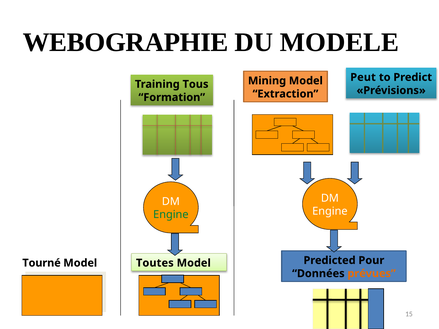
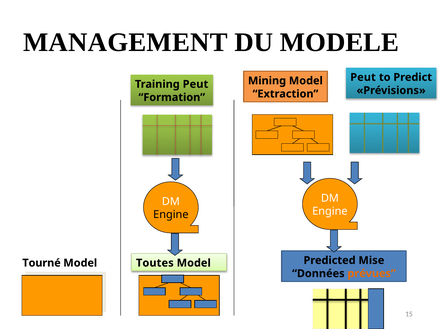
WEBOGRAPHIE: WEBOGRAPHIE -> MANAGEMENT
Training Tous: Tous -> Peut
Engine at (171, 215) colour: green -> black
Pour: Pour -> Mise
